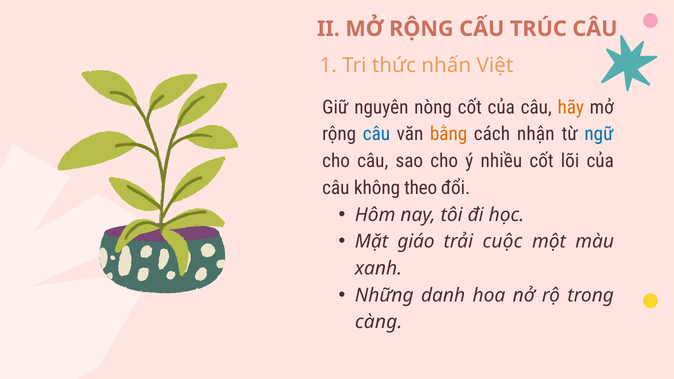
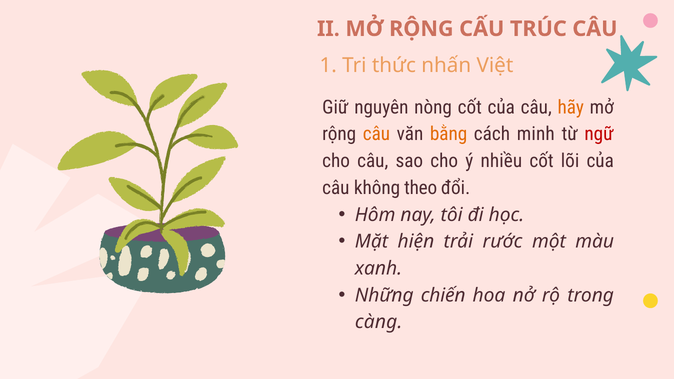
câu at (376, 134) colour: blue -> orange
nhận: nhận -> minh
ngữ colour: blue -> red
giáo: giáo -> hiện
cuộc: cuộc -> rước
danh: danh -> chiến
